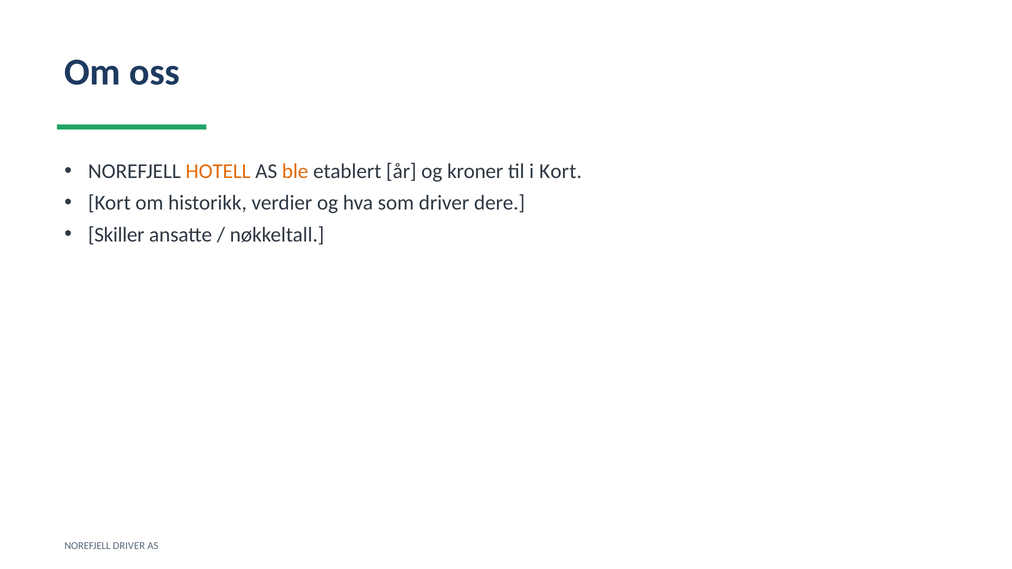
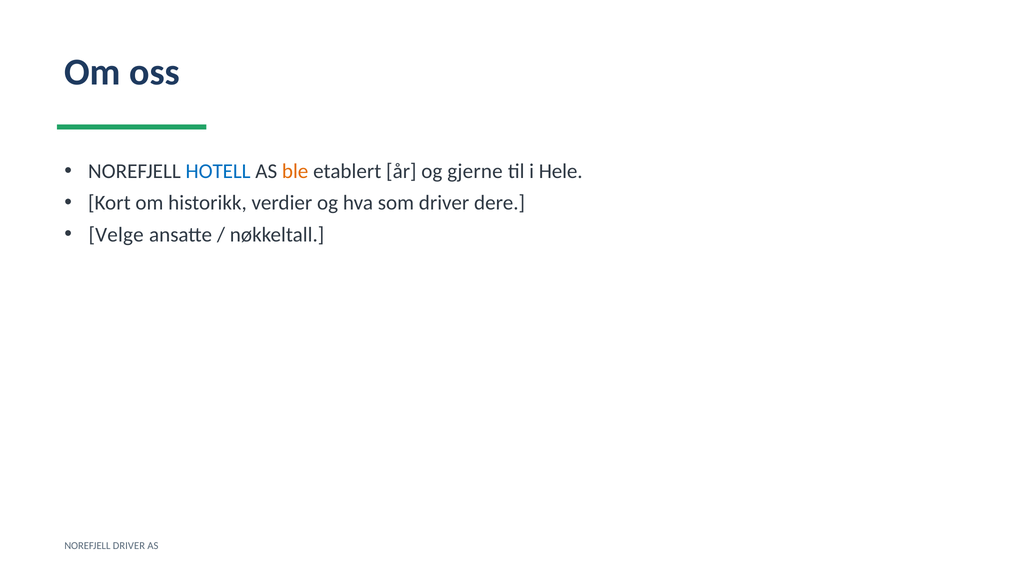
HOTELL colour: orange -> blue
kroner: kroner -> gjerne
i Kort: Kort -> Hele
Skiller: Skiller -> Velge
